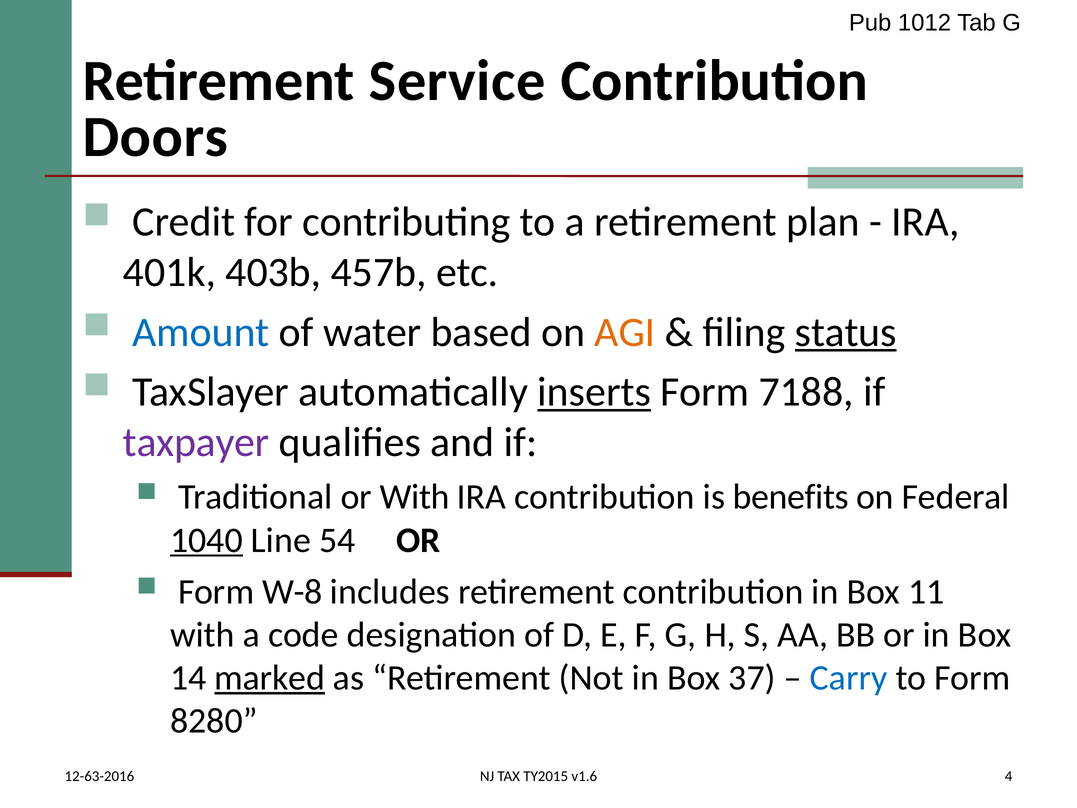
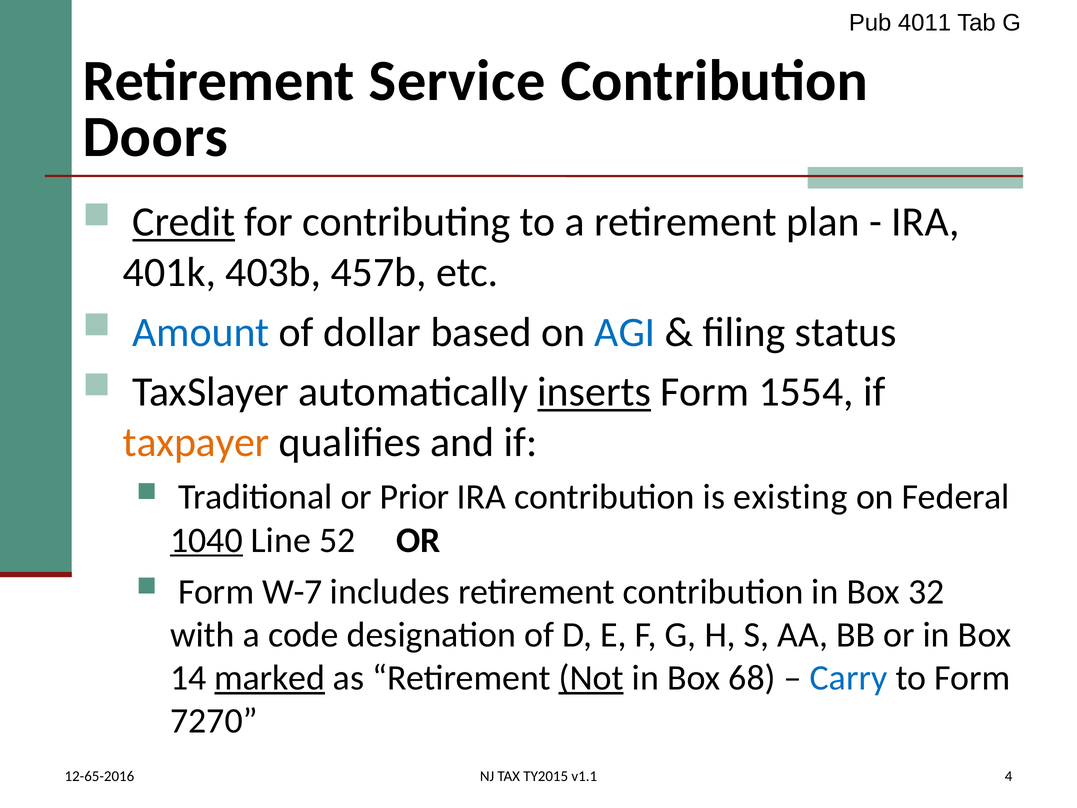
1012: 1012 -> 4011
Credit underline: none -> present
water: water -> dollar
AGI colour: orange -> blue
status underline: present -> none
7188: 7188 -> 1554
taxpayer colour: purple -> orange
or With: With -> Prior
benefits: benefits -> existing
54: 54 -> 52
W-8: W-8 -> W-7
11: 11 -> 32
Not underline: none -> present
37: 37 -> 68
8280: 8280 -> 7270
v1.6: v1.6 -> v1.1
12-63-2016: 12-63-2016 -> 12-65-2016
